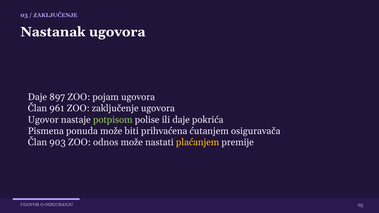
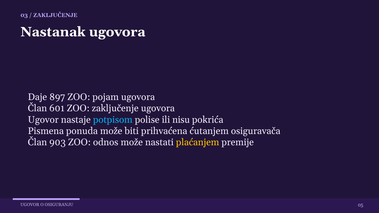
961: 961 -> 601
potpisom colour: light green -> light blue
ili daje: daje -> nisu
